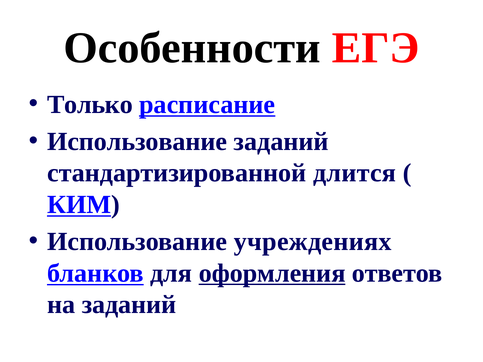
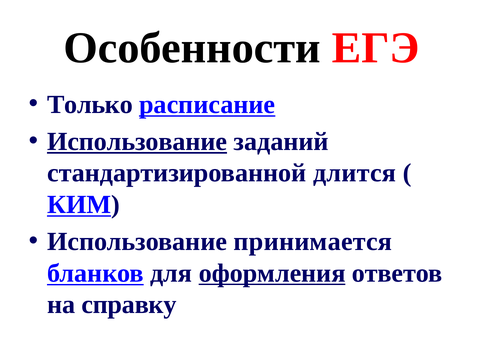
Использование at (137, 142) underline: none -> present
учреждениях: учреждениях -> принимается
на заданий: заданий -> справку
